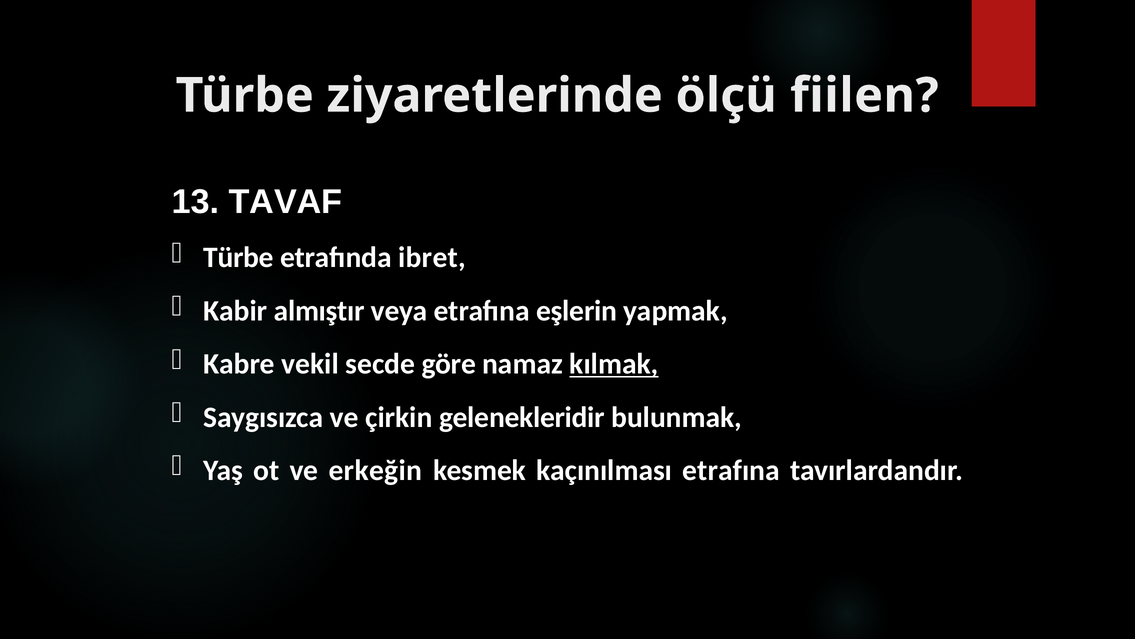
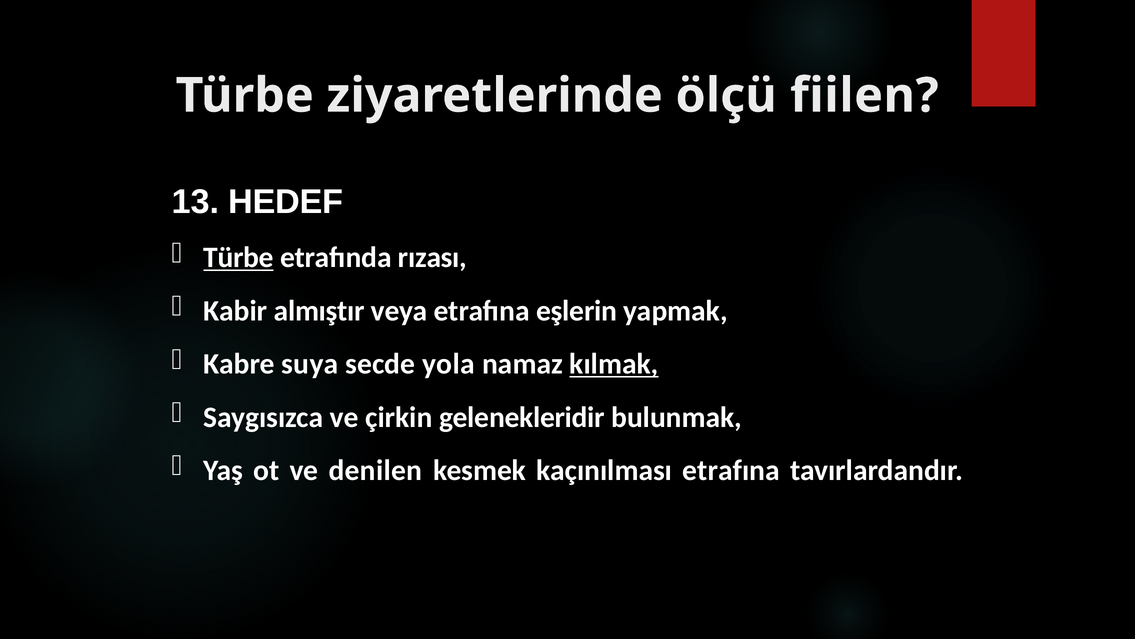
TAVAF: TAVAF -> HEDEF
Türbe at (239, 257) underline: none -> present
ibret: ibret -> rızası
vekil: vekil -> suya
göre: göre -> yola
erkeğin: erkeğin -> denilen
